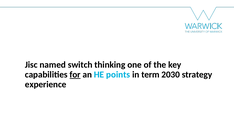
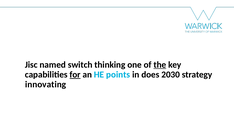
the underline: none -> present
term: term -> does
experience: experience -> innovating
